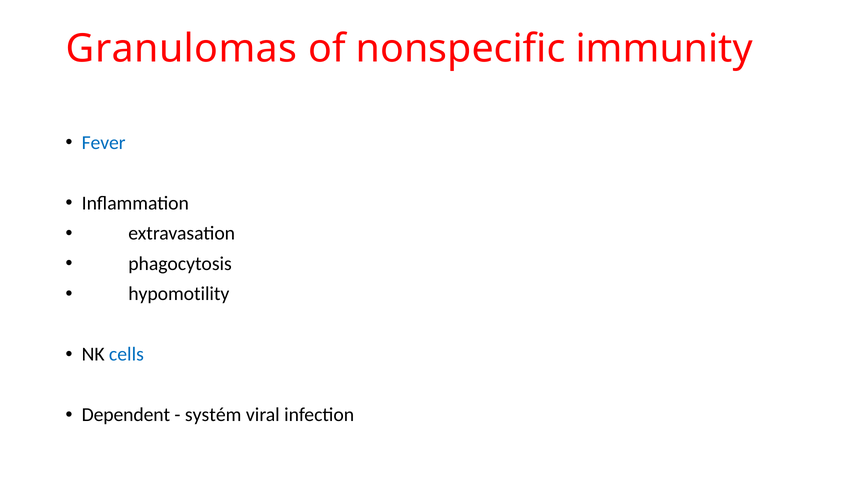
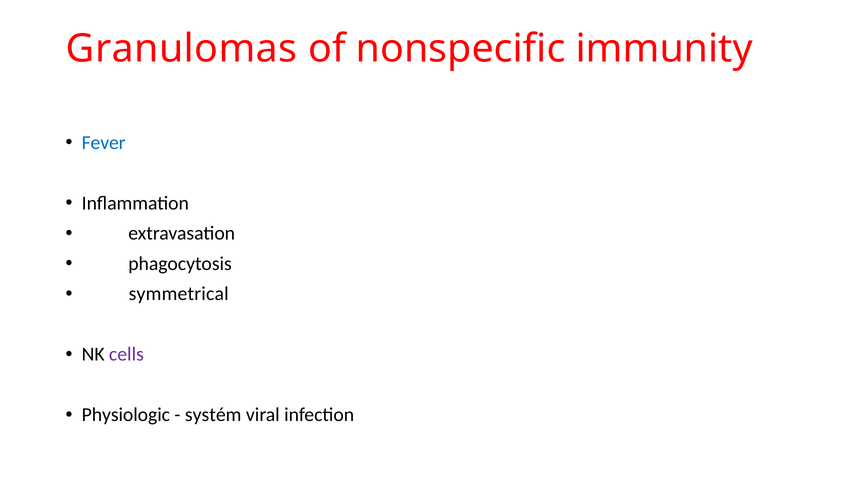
hypomotility: hypomotility -> symmetrical
cells colour: blue -> purple
Dependent: Dependent -> Physiologic
